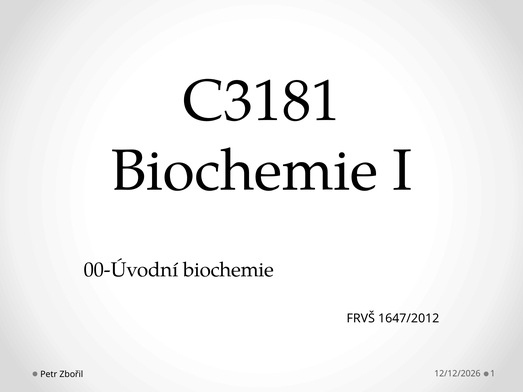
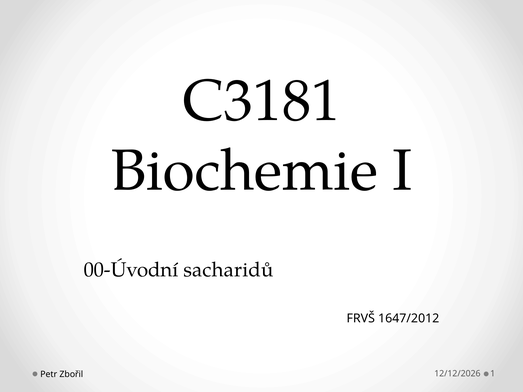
00-Úvodní biochemie: biochemie -> sacharidů
